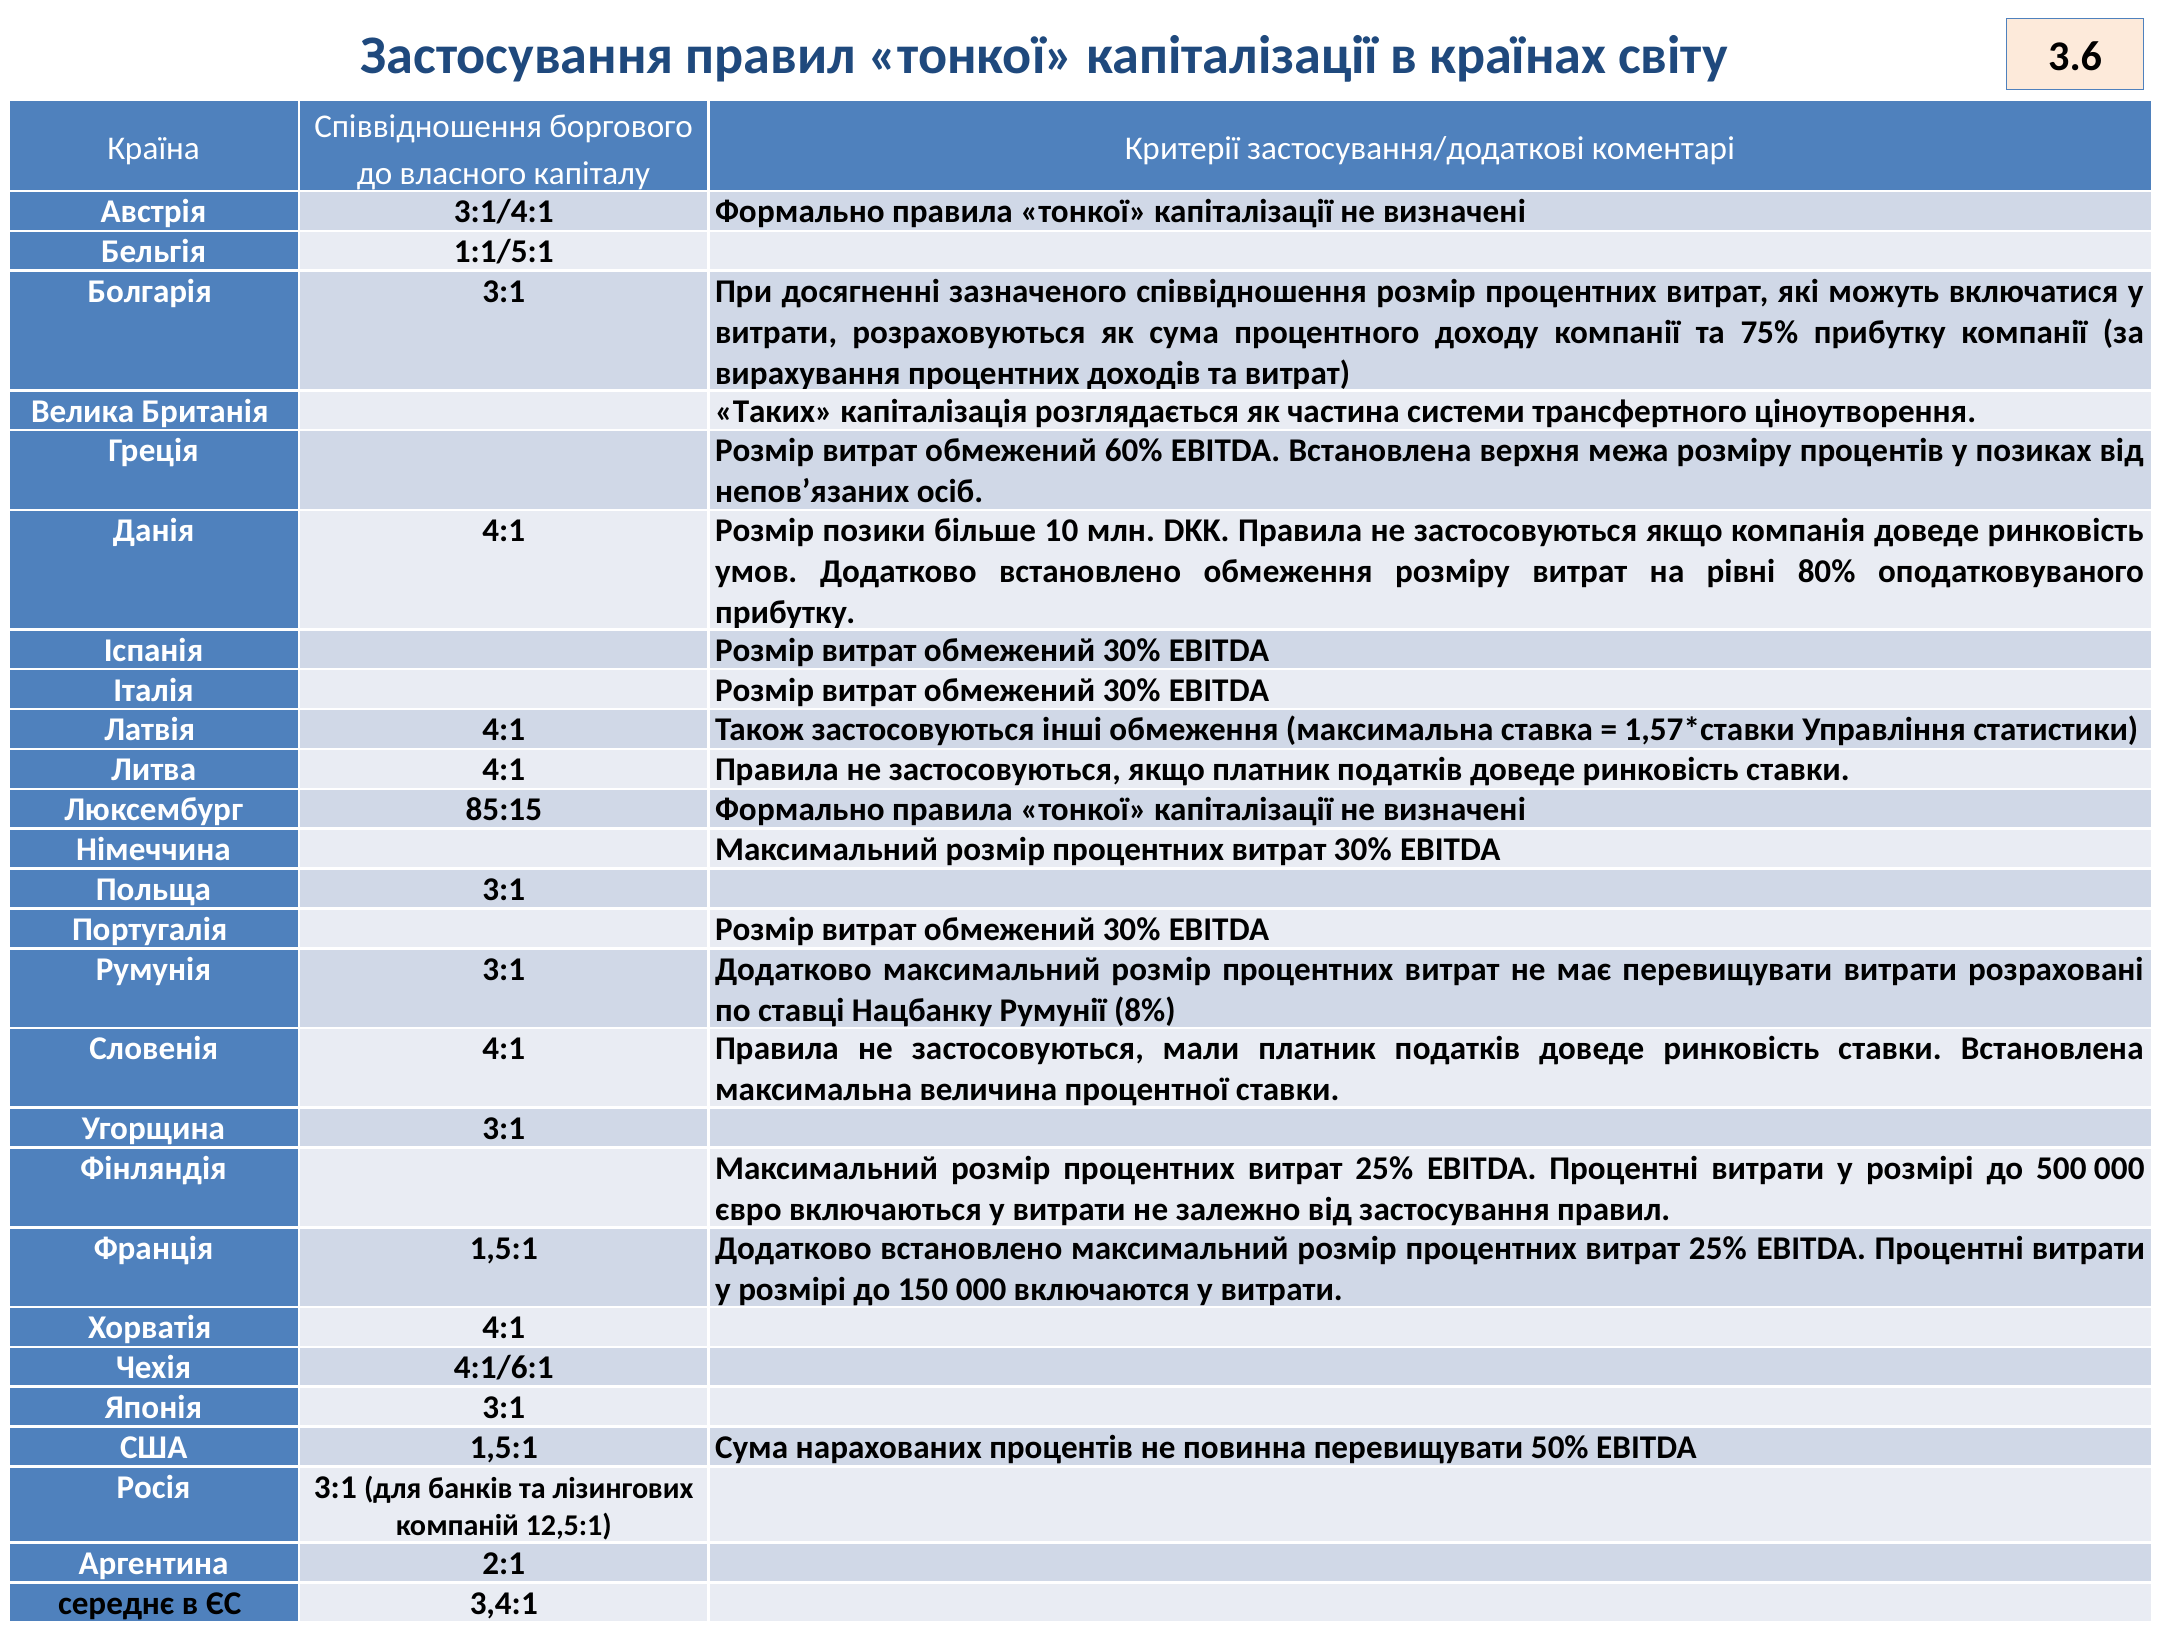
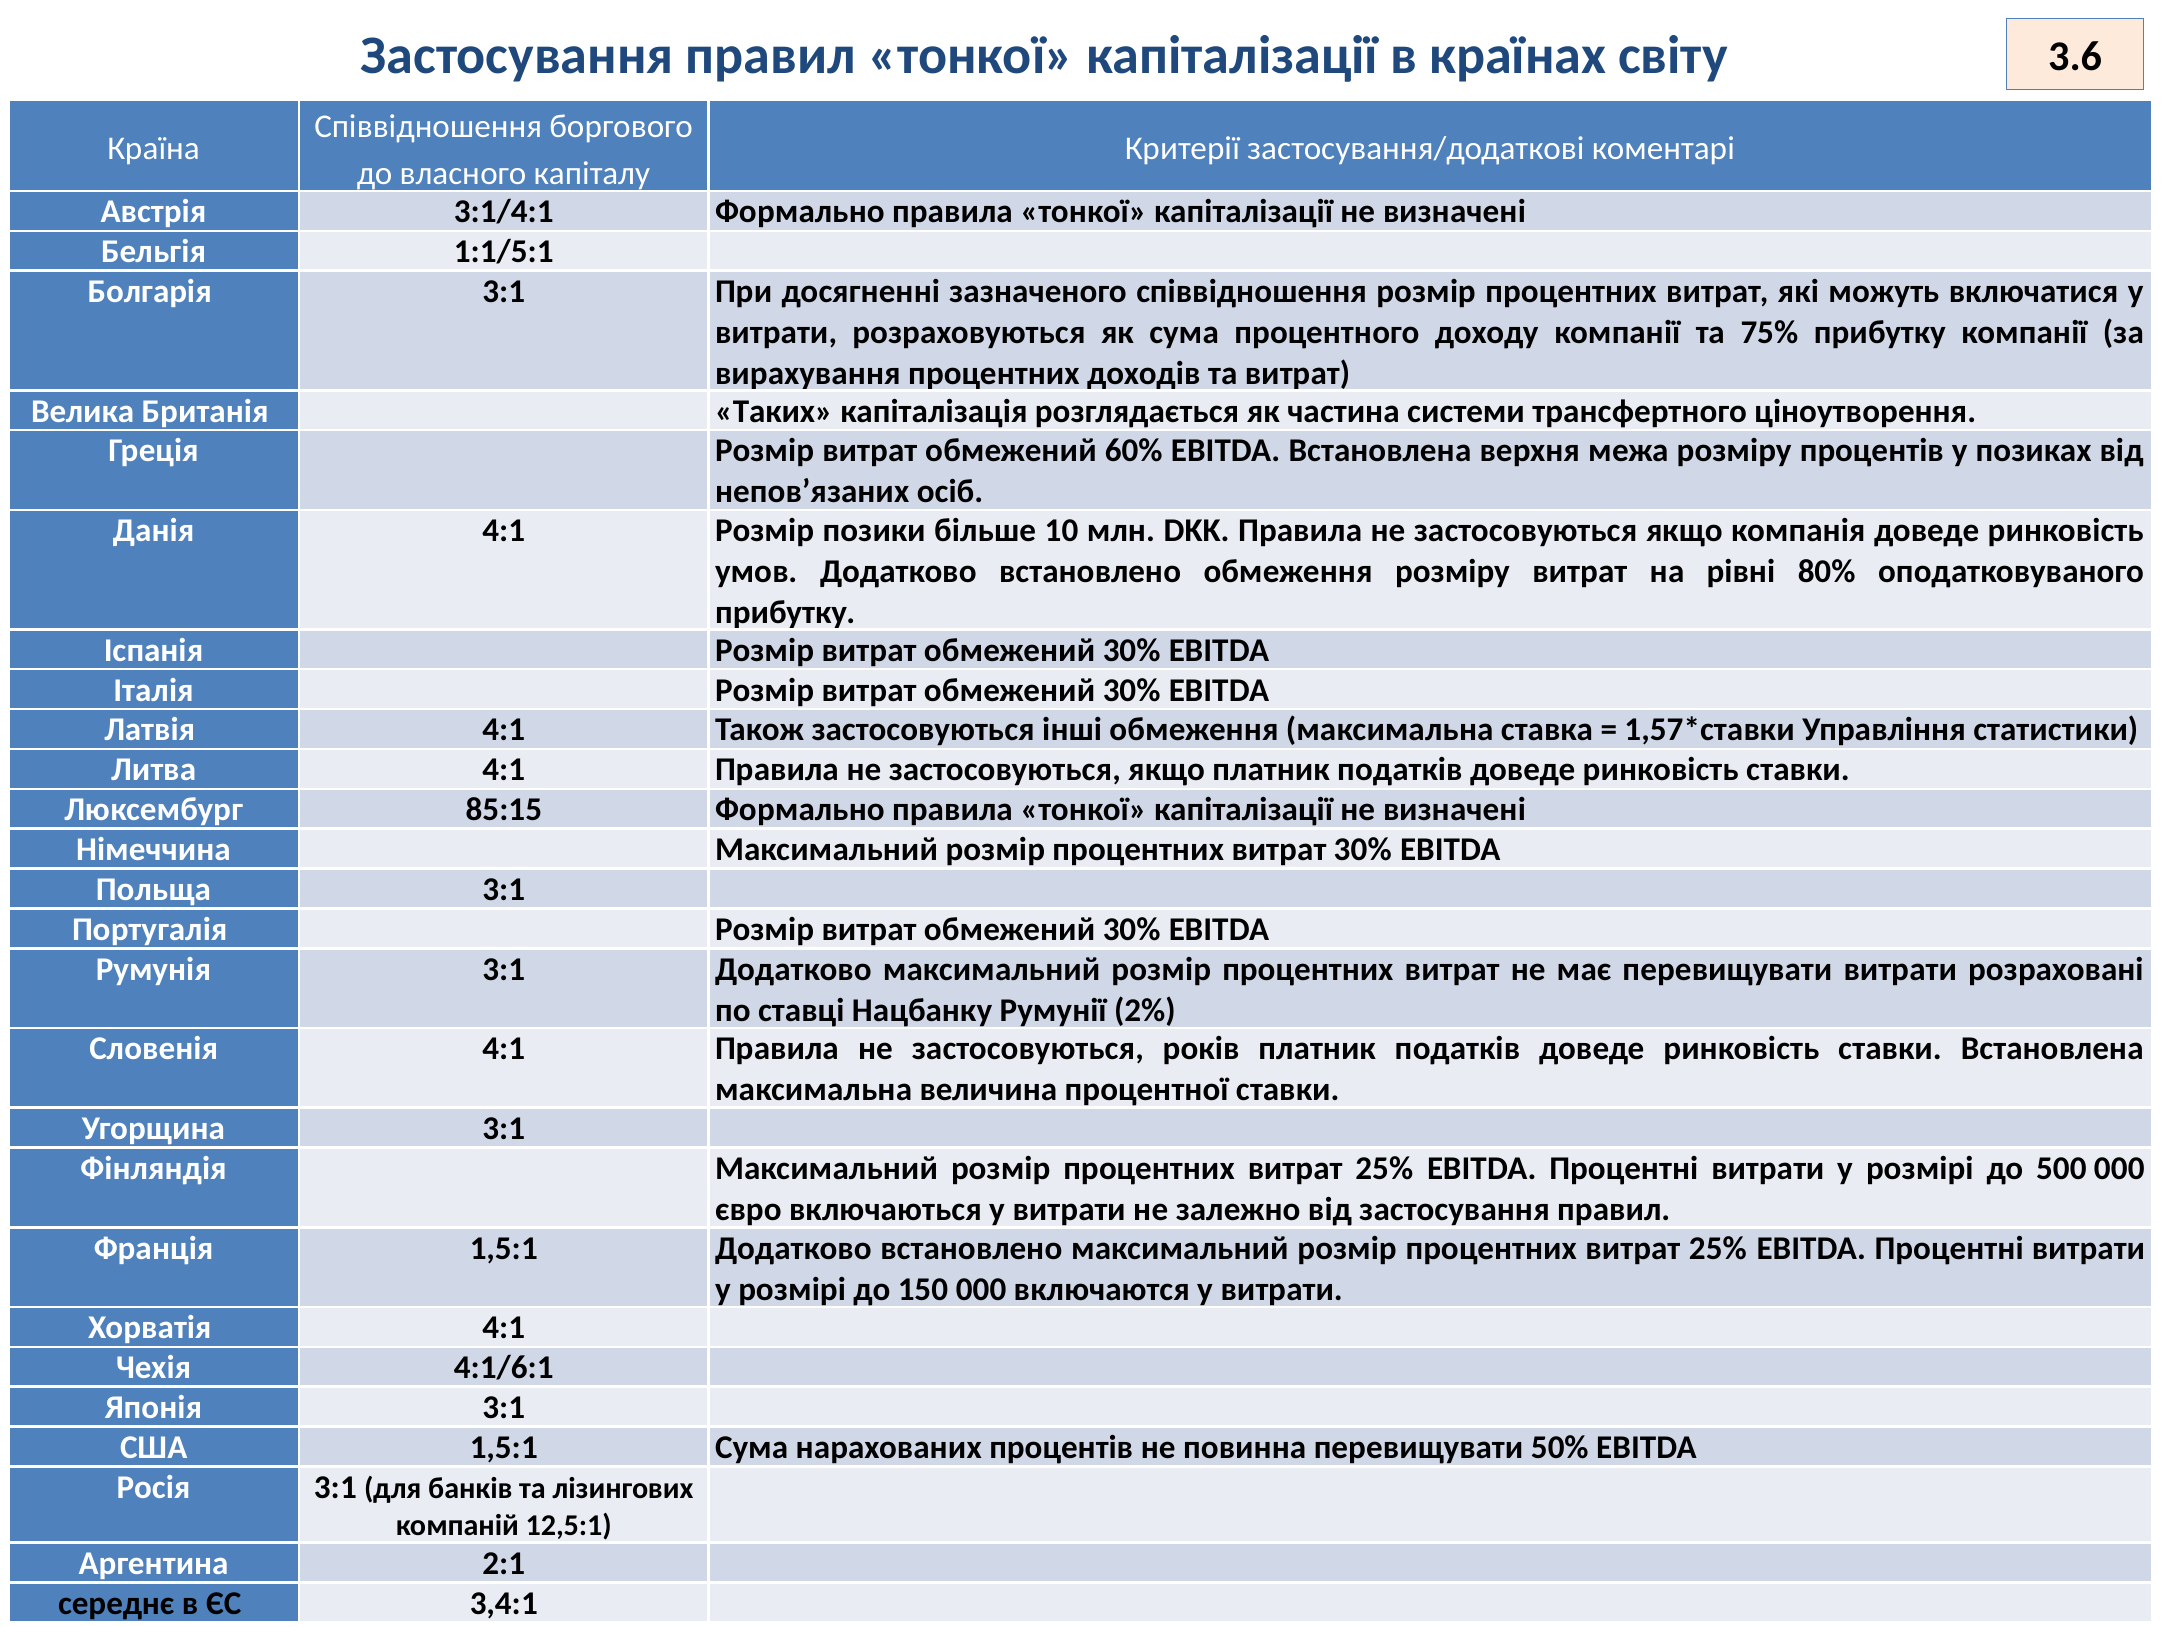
8%: 8% -> 2%
мали: мали -> років
